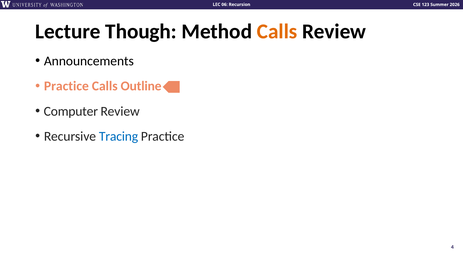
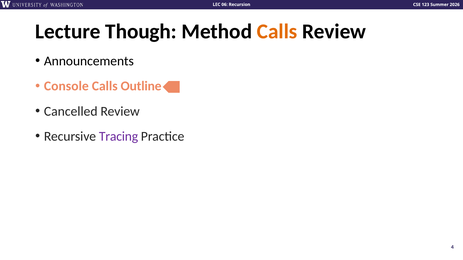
Practice at (66, 86): Practice -> Console
Computer: Computer -> Cancelled
Tracing colour: blue -> purple
